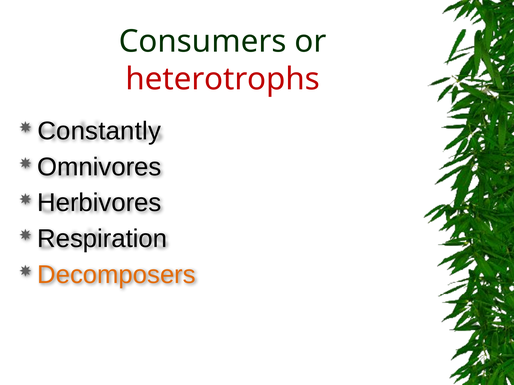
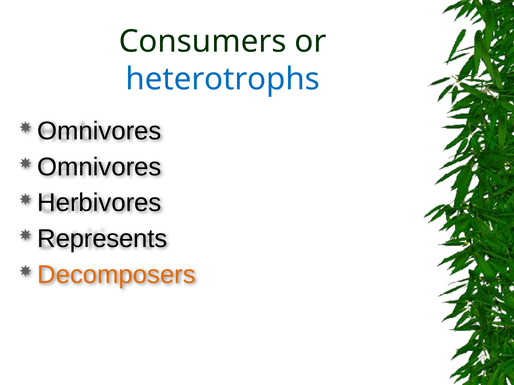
heterotrophs colour: red -> blue
Constantly at (99, 131): Constantly -> Omnivores
Respiration: Respiration -> Represents
